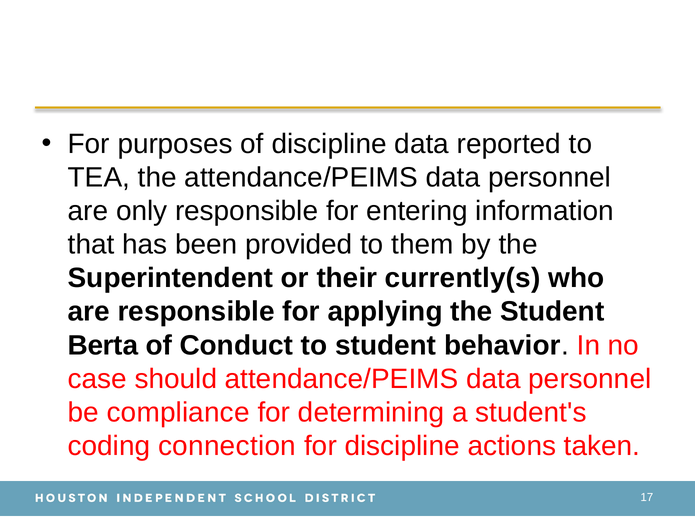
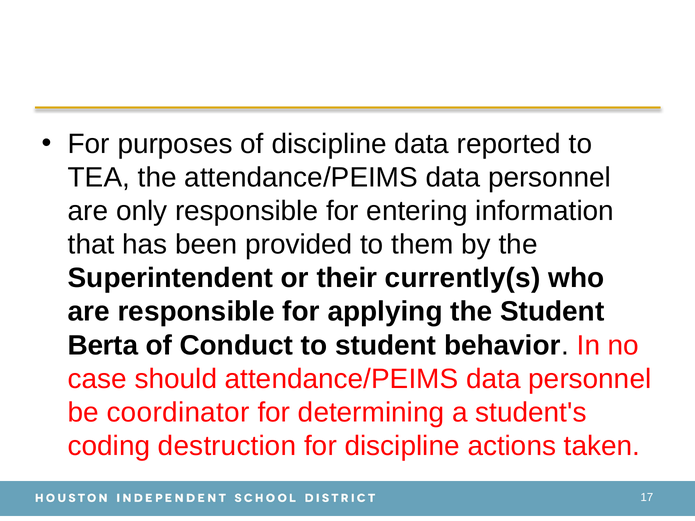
compliance: compliance -> coordinator
connection: connection -> destruction
